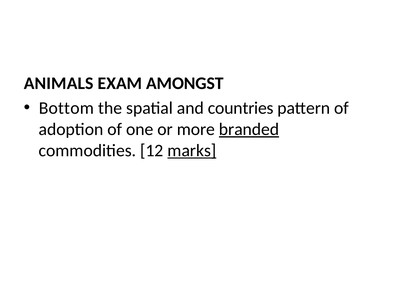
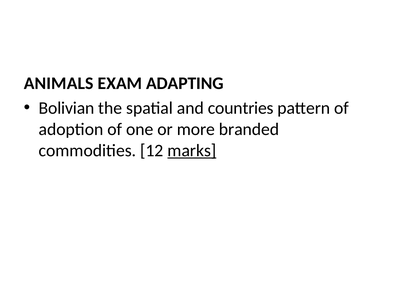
AMONGST: AMONGST -> ADAPTING
Bottom: Bottom -> Bolivian
branded underline: present -> none
